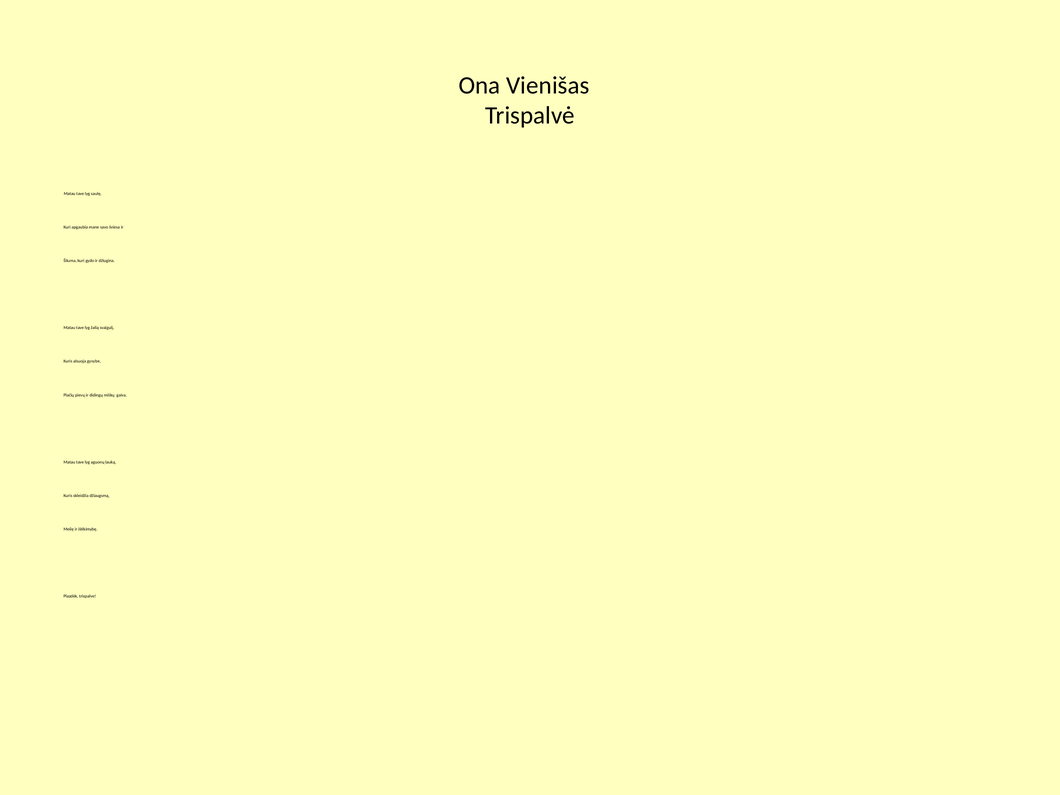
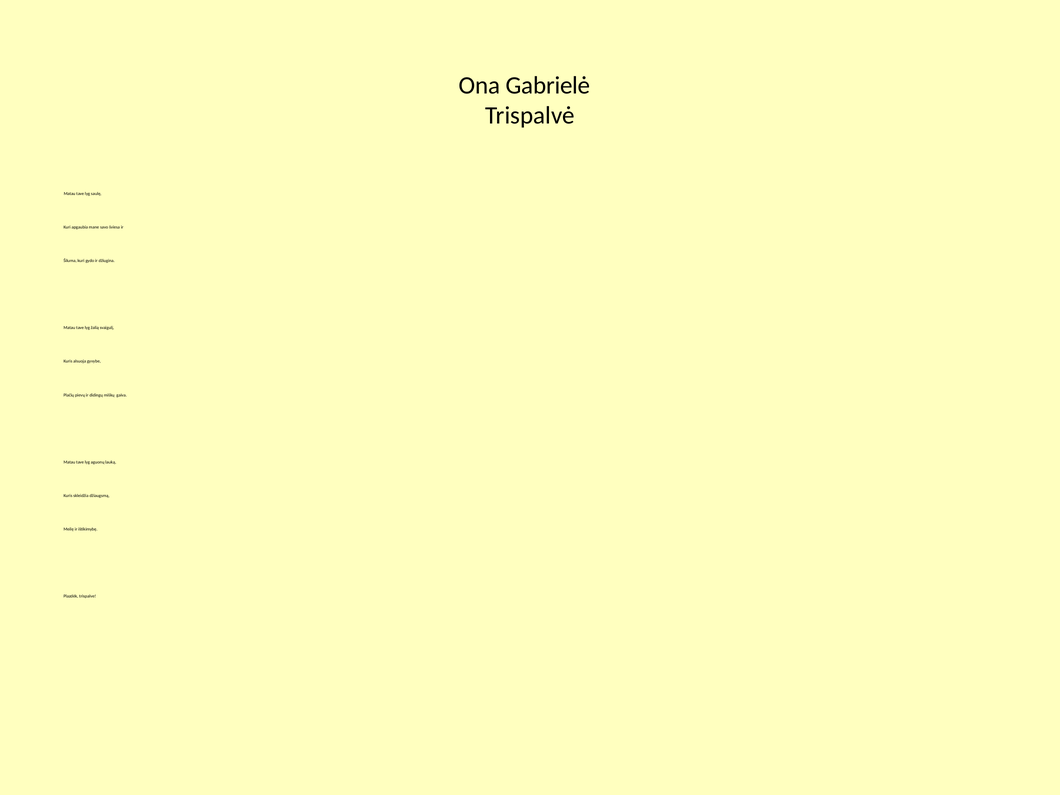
Vienišas: Vienišas -> Gabrielė
